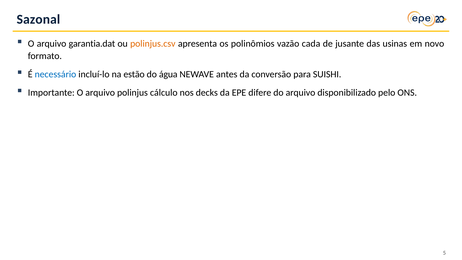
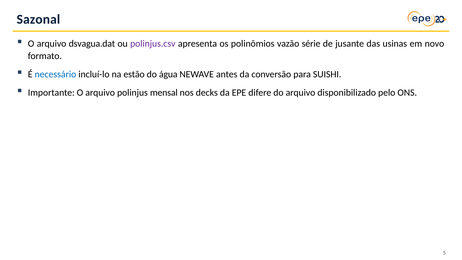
garantia.dat: garantia.dat -> dsvagua.dat
polinjus.csv colour: orange -> purple
cada: cada -> série
cálculo: cálculo -> mensal
